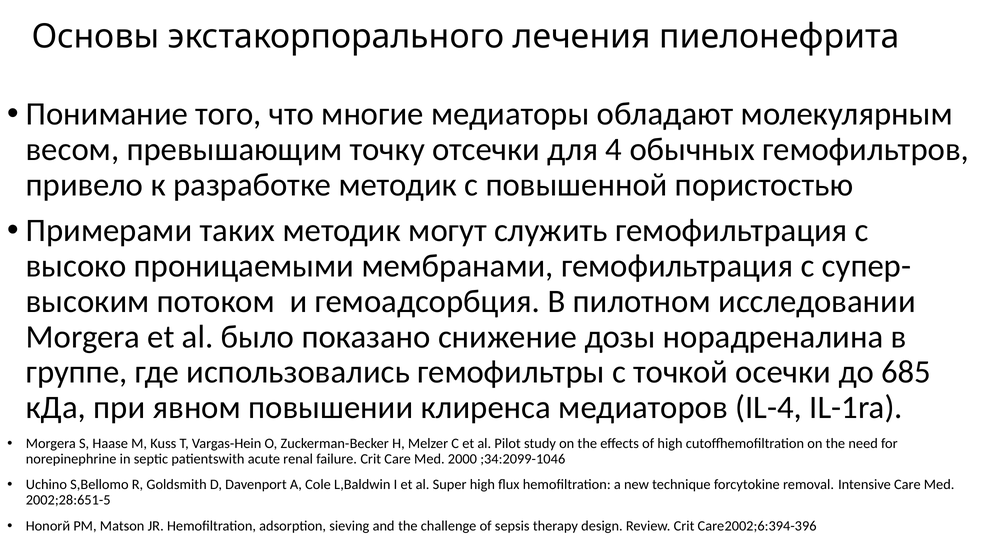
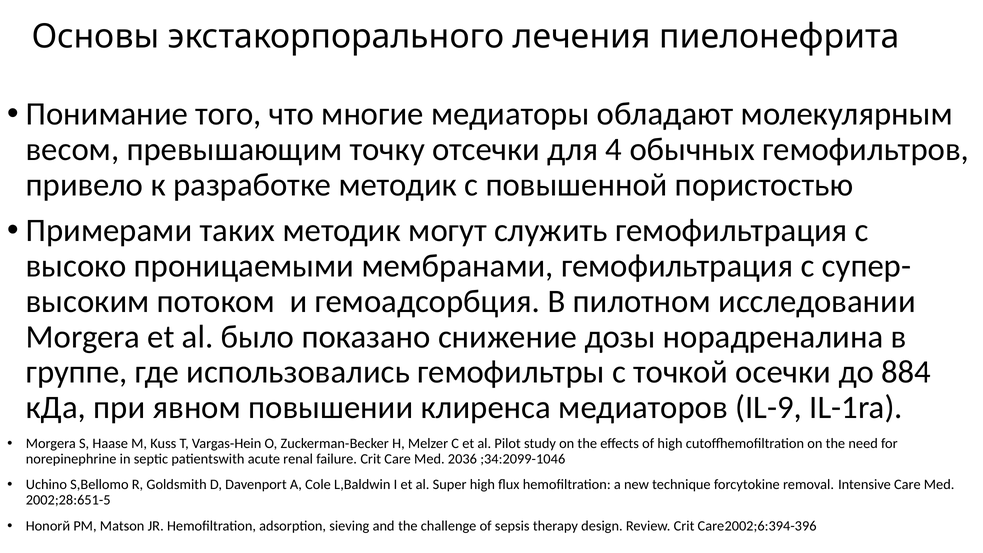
685: 685 -> 884
IL-4: IL-4 -> IL-9
2000: 2000 -> 2036
